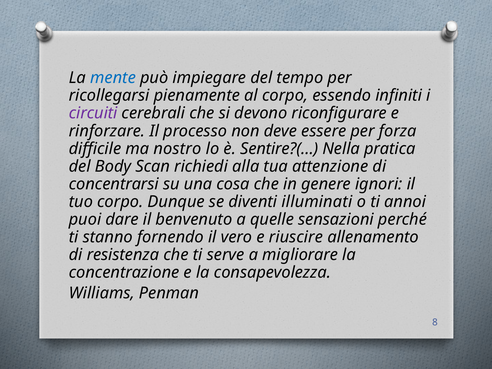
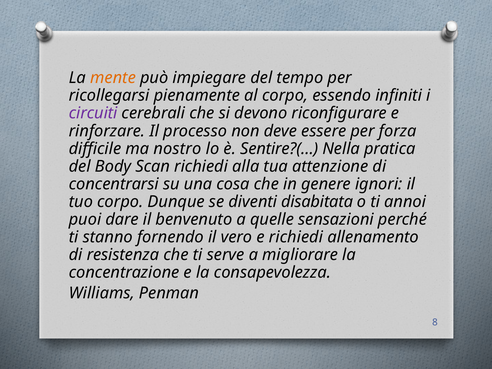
mente colour: blue -> orange
illuminati: illuminati -> disabitata
e riuscire: riuscire -> richiedi
